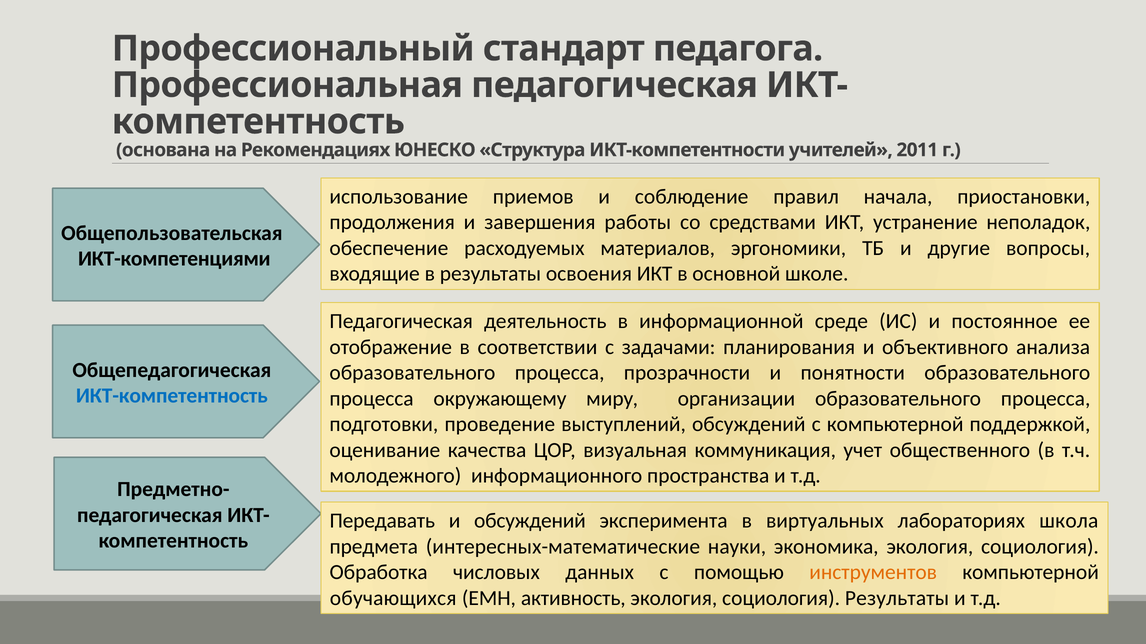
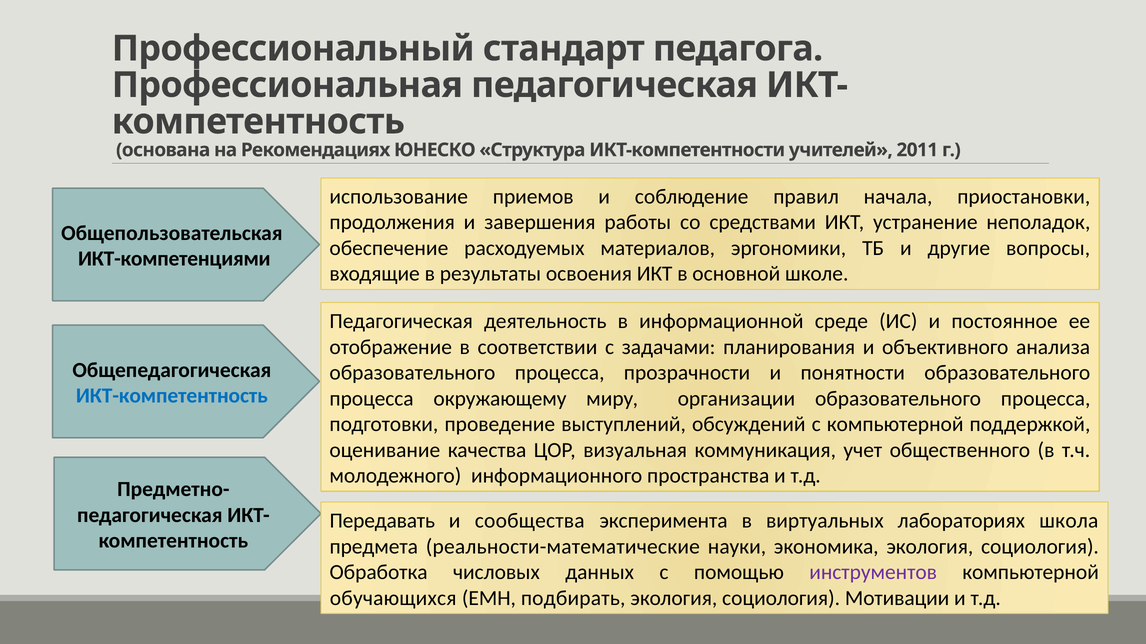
и обсуждений: обсуждений -> сообщества
интересных-математические: интересных-математические -> реальности-математические
инструментов colour: orange -> purple
активность: активность -> подбирать
социология Результаты: Результаты -> Мотивации
